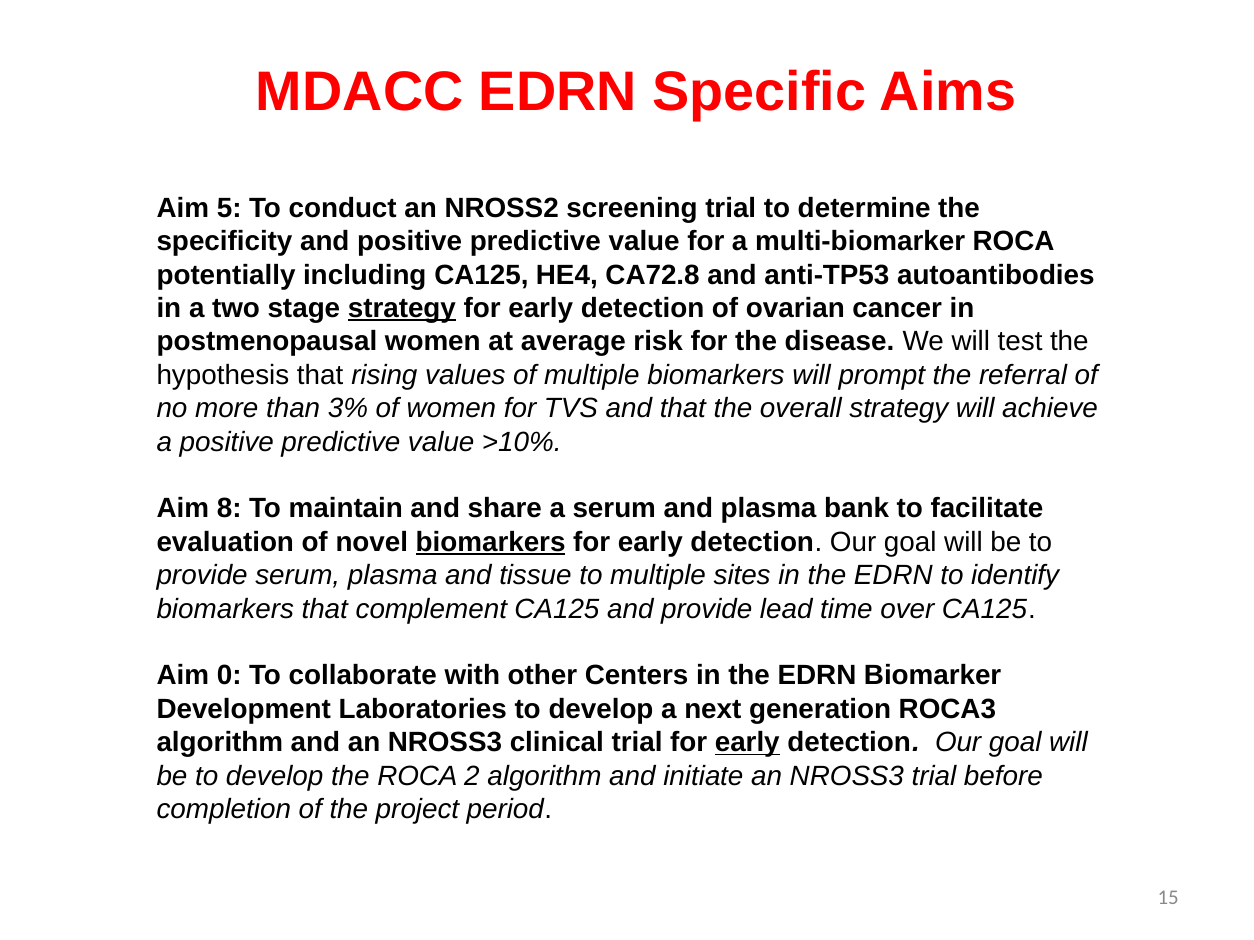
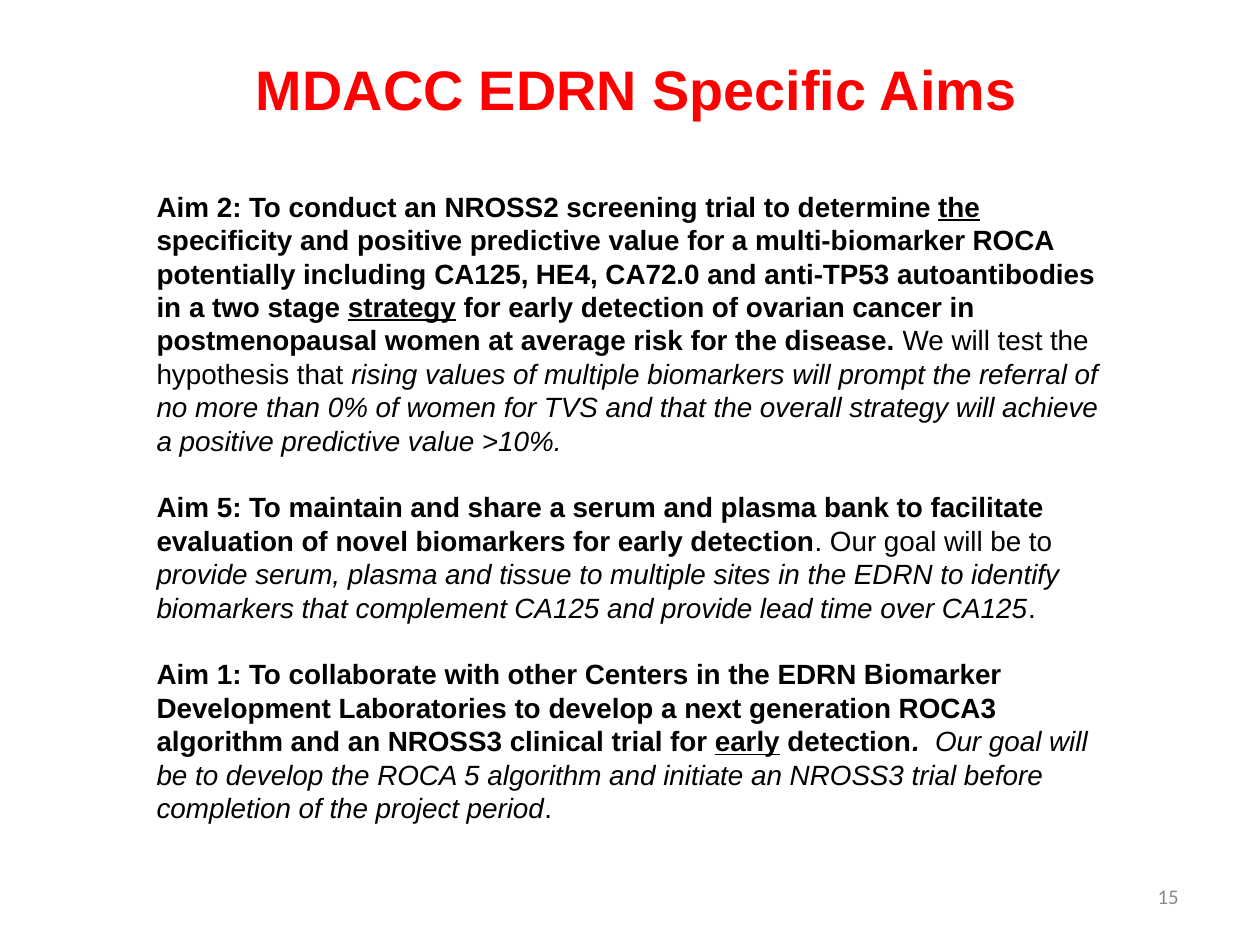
5: 5 -> 2
the at (959, 208) underline: none -> present
CA72.8: CA72.8 -> CA72.0
3%: 3% -> 0%
Aim 8: 8 -> 5
biomarkers at (491, 542) underline: present -> none
0: 0 -> 1
ROCA 2: 2 -> 5
